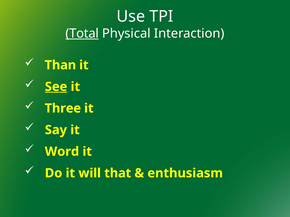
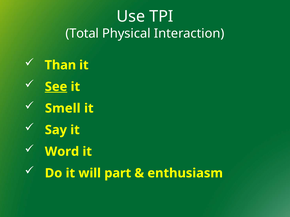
Total underline: present -> none
Three: Three -> Smell
that: that -> part
